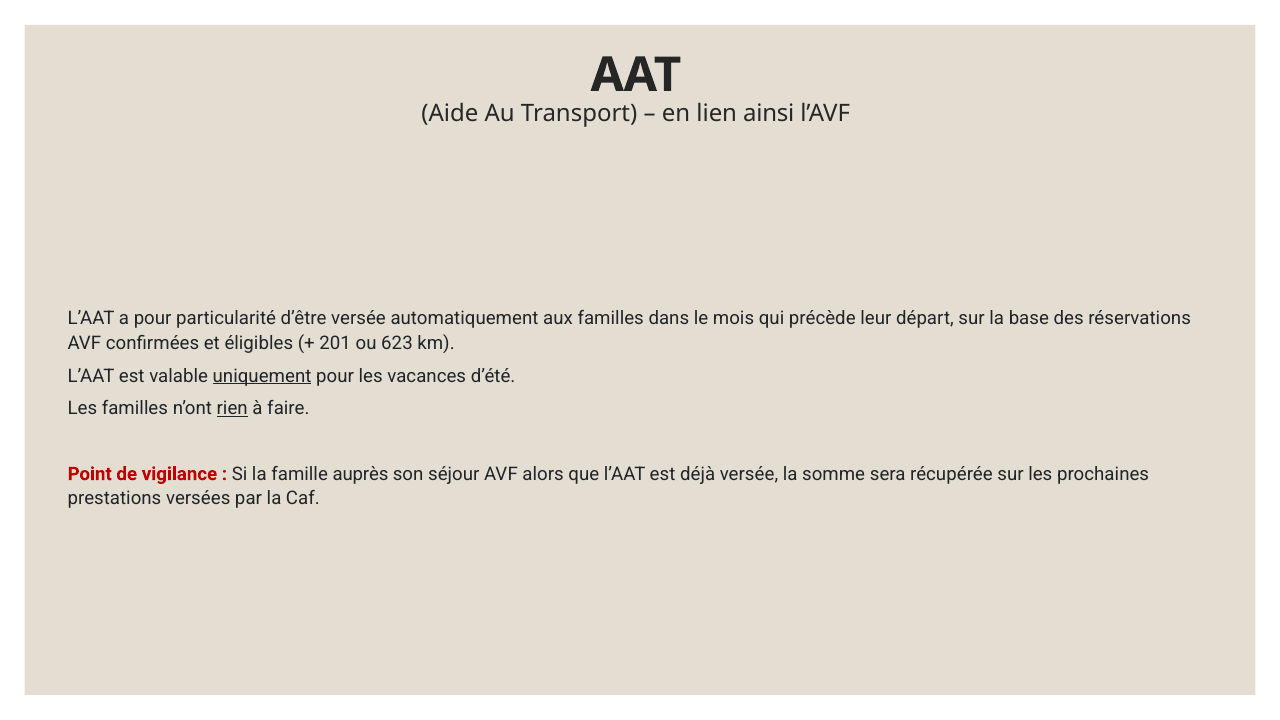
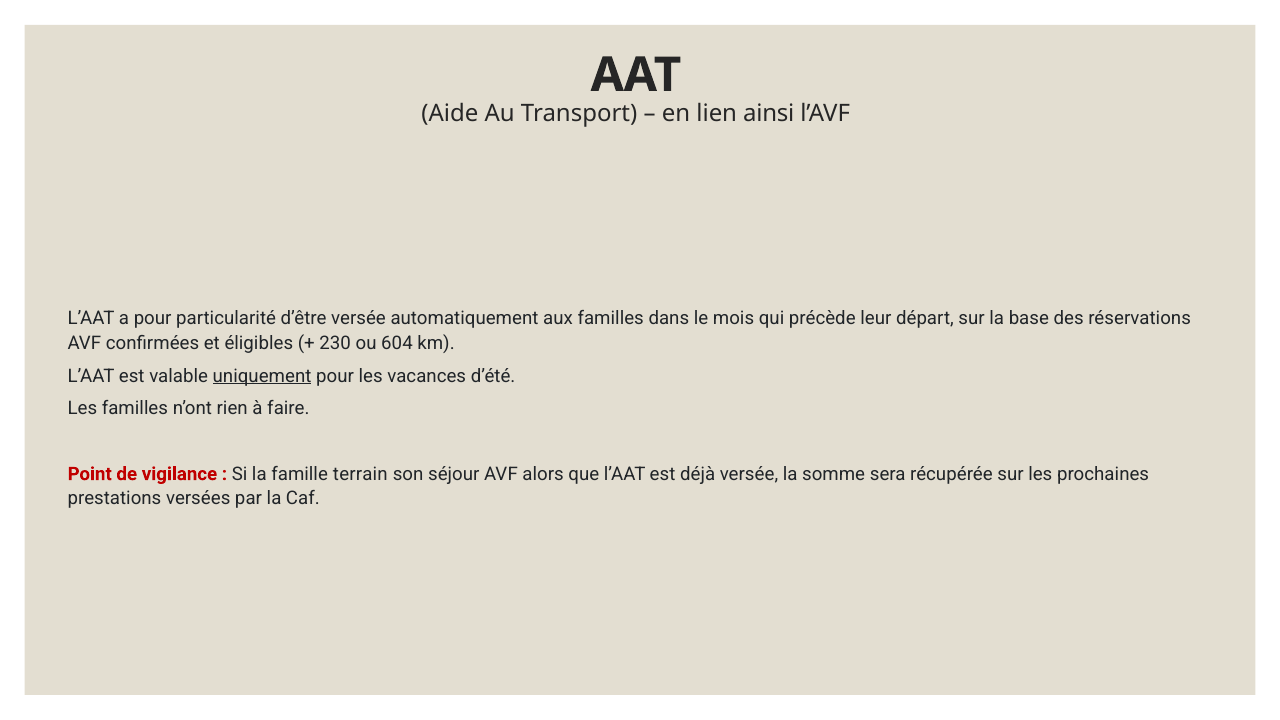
201: 201 -> 230
623: 623 -> 604
rien underline: present -> none
auprès: auprès -> terrain
